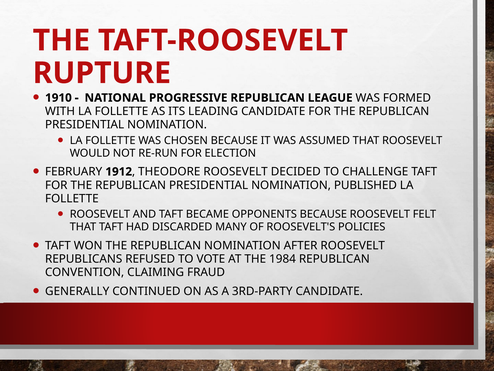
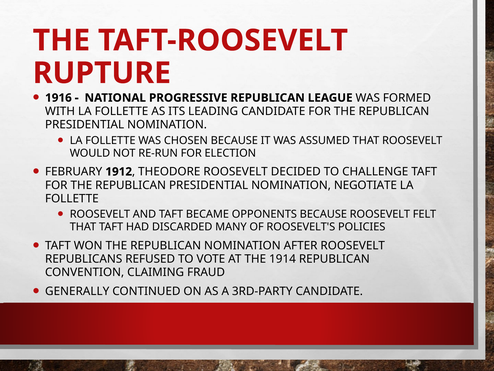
1910: 1910 -> 1916
PUBLISHED: PUBLISHED -> NEGOTIATE
1984: 1984 -> 1914
